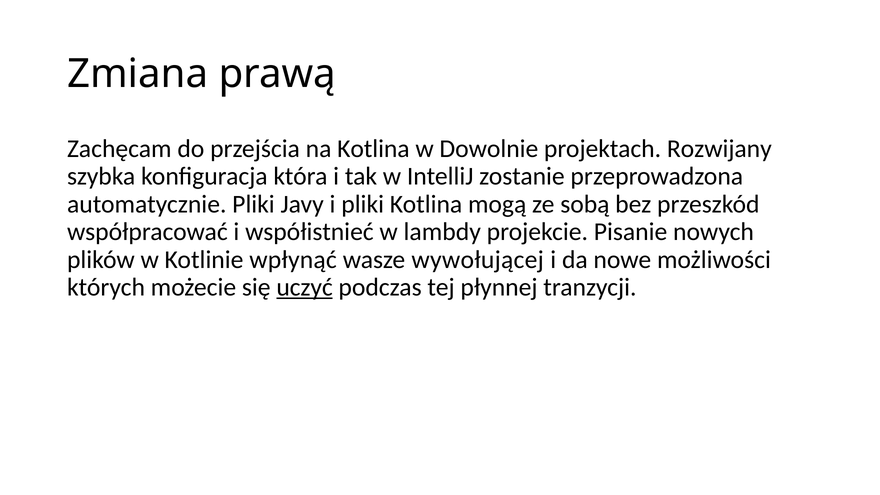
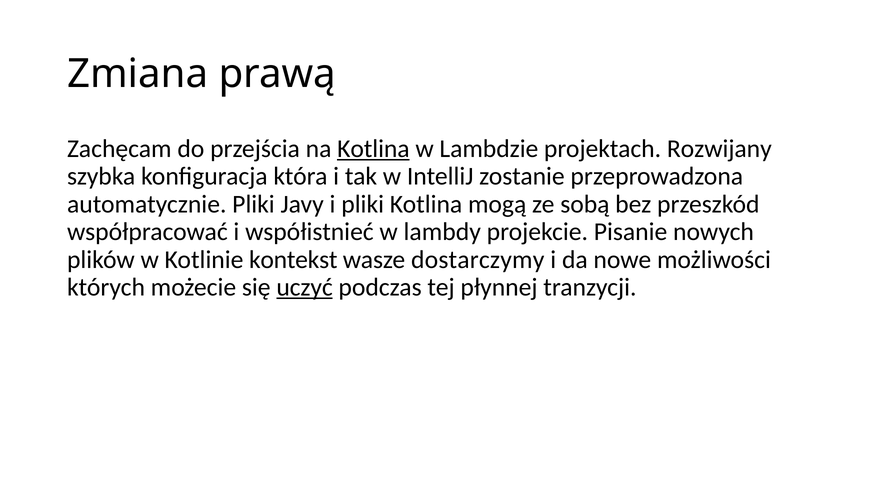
Kotlina at (373, 149) underline: none -> present
Dowolnie: Dowolnie -> Lambdzie
wpłynąć: wpłynąć -> kontekst
wywołującej: wywołującej -> dostarczymy
